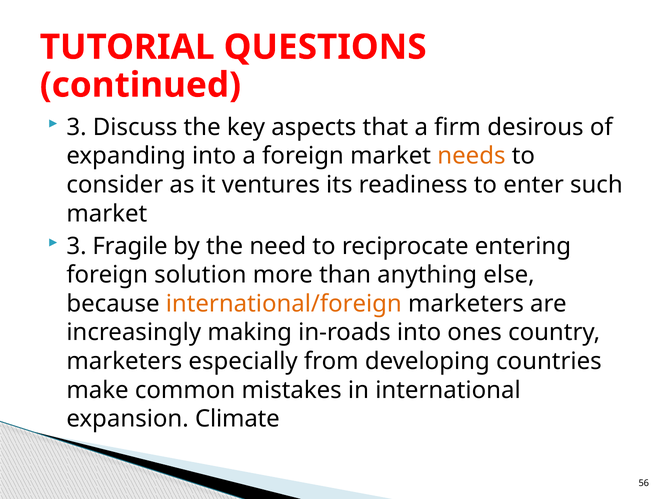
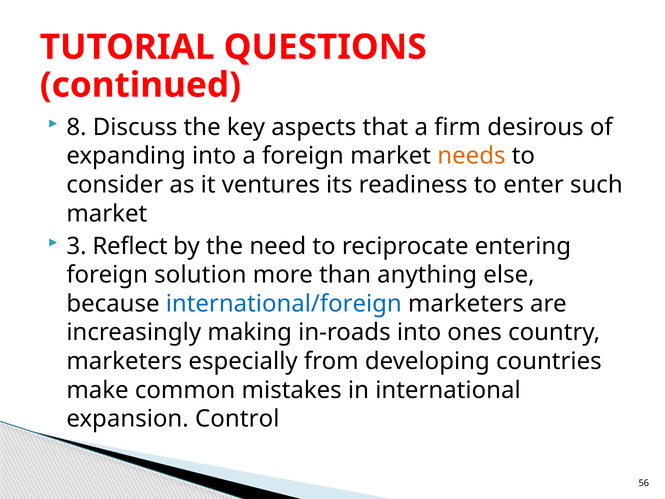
3 at (76, 127): 3 -> 8
Fragile: Fragile -> Reflect
international/foreign colour: orange -> blue
Climate: Climate -> Control
